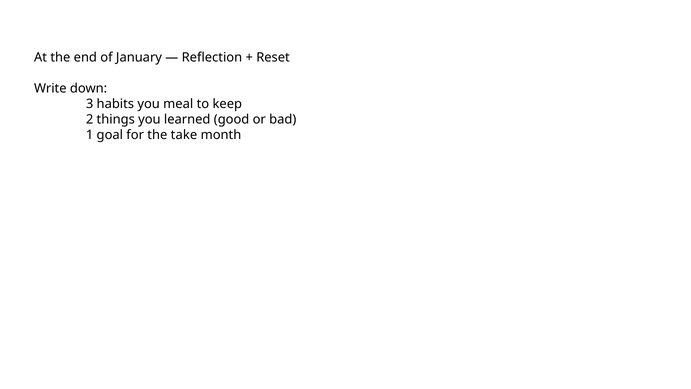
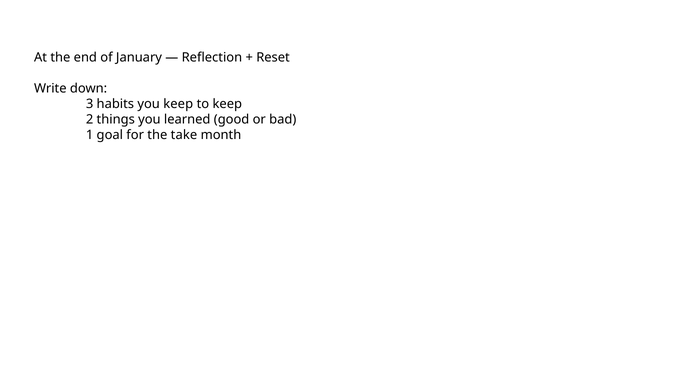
you meal: meal -> keep
